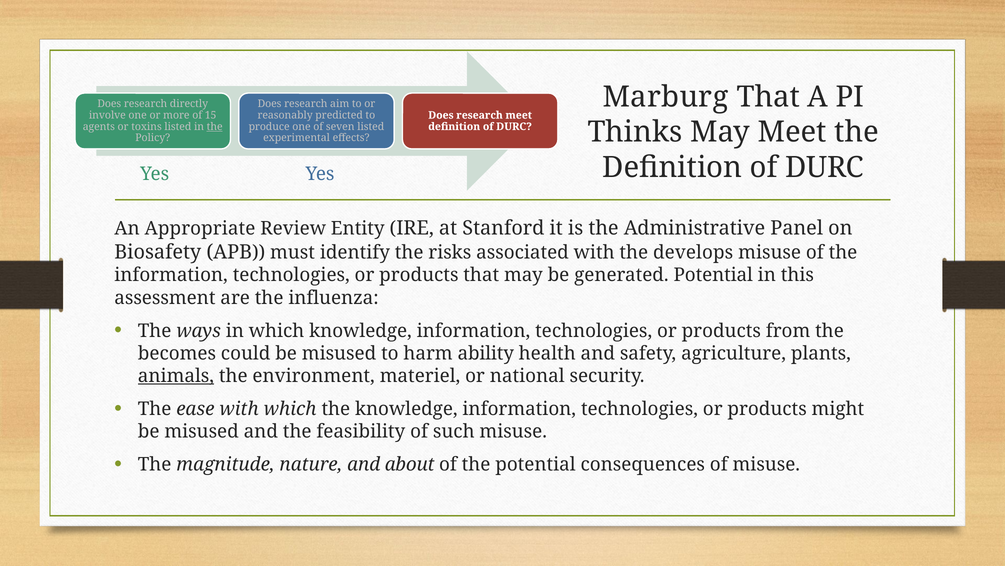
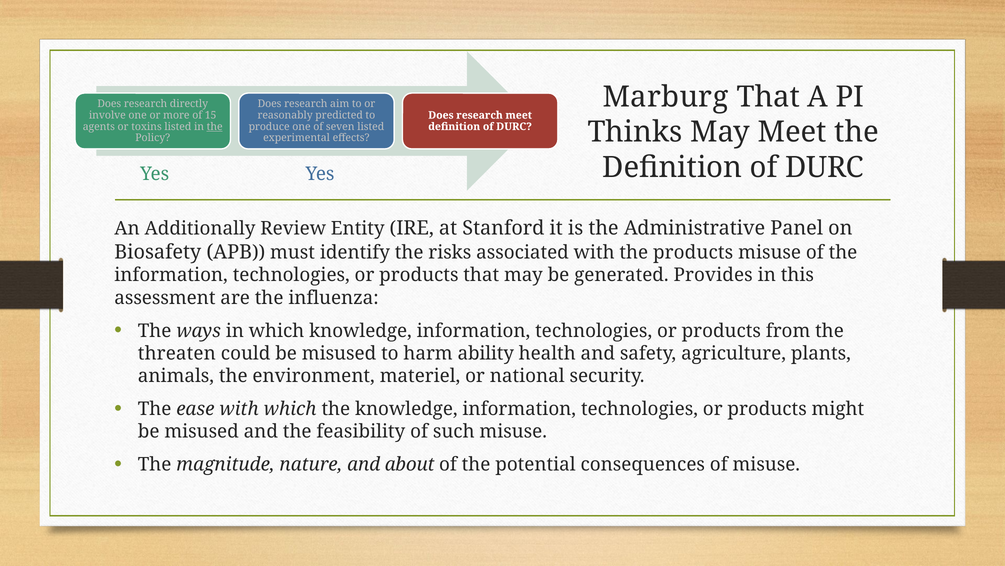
Appropriate: Appropriate -> Additionally
the develops: develops -> products
generated Potential: Potential -> Provides
becomes: becomes -> threaten
animals underline: present -> none
